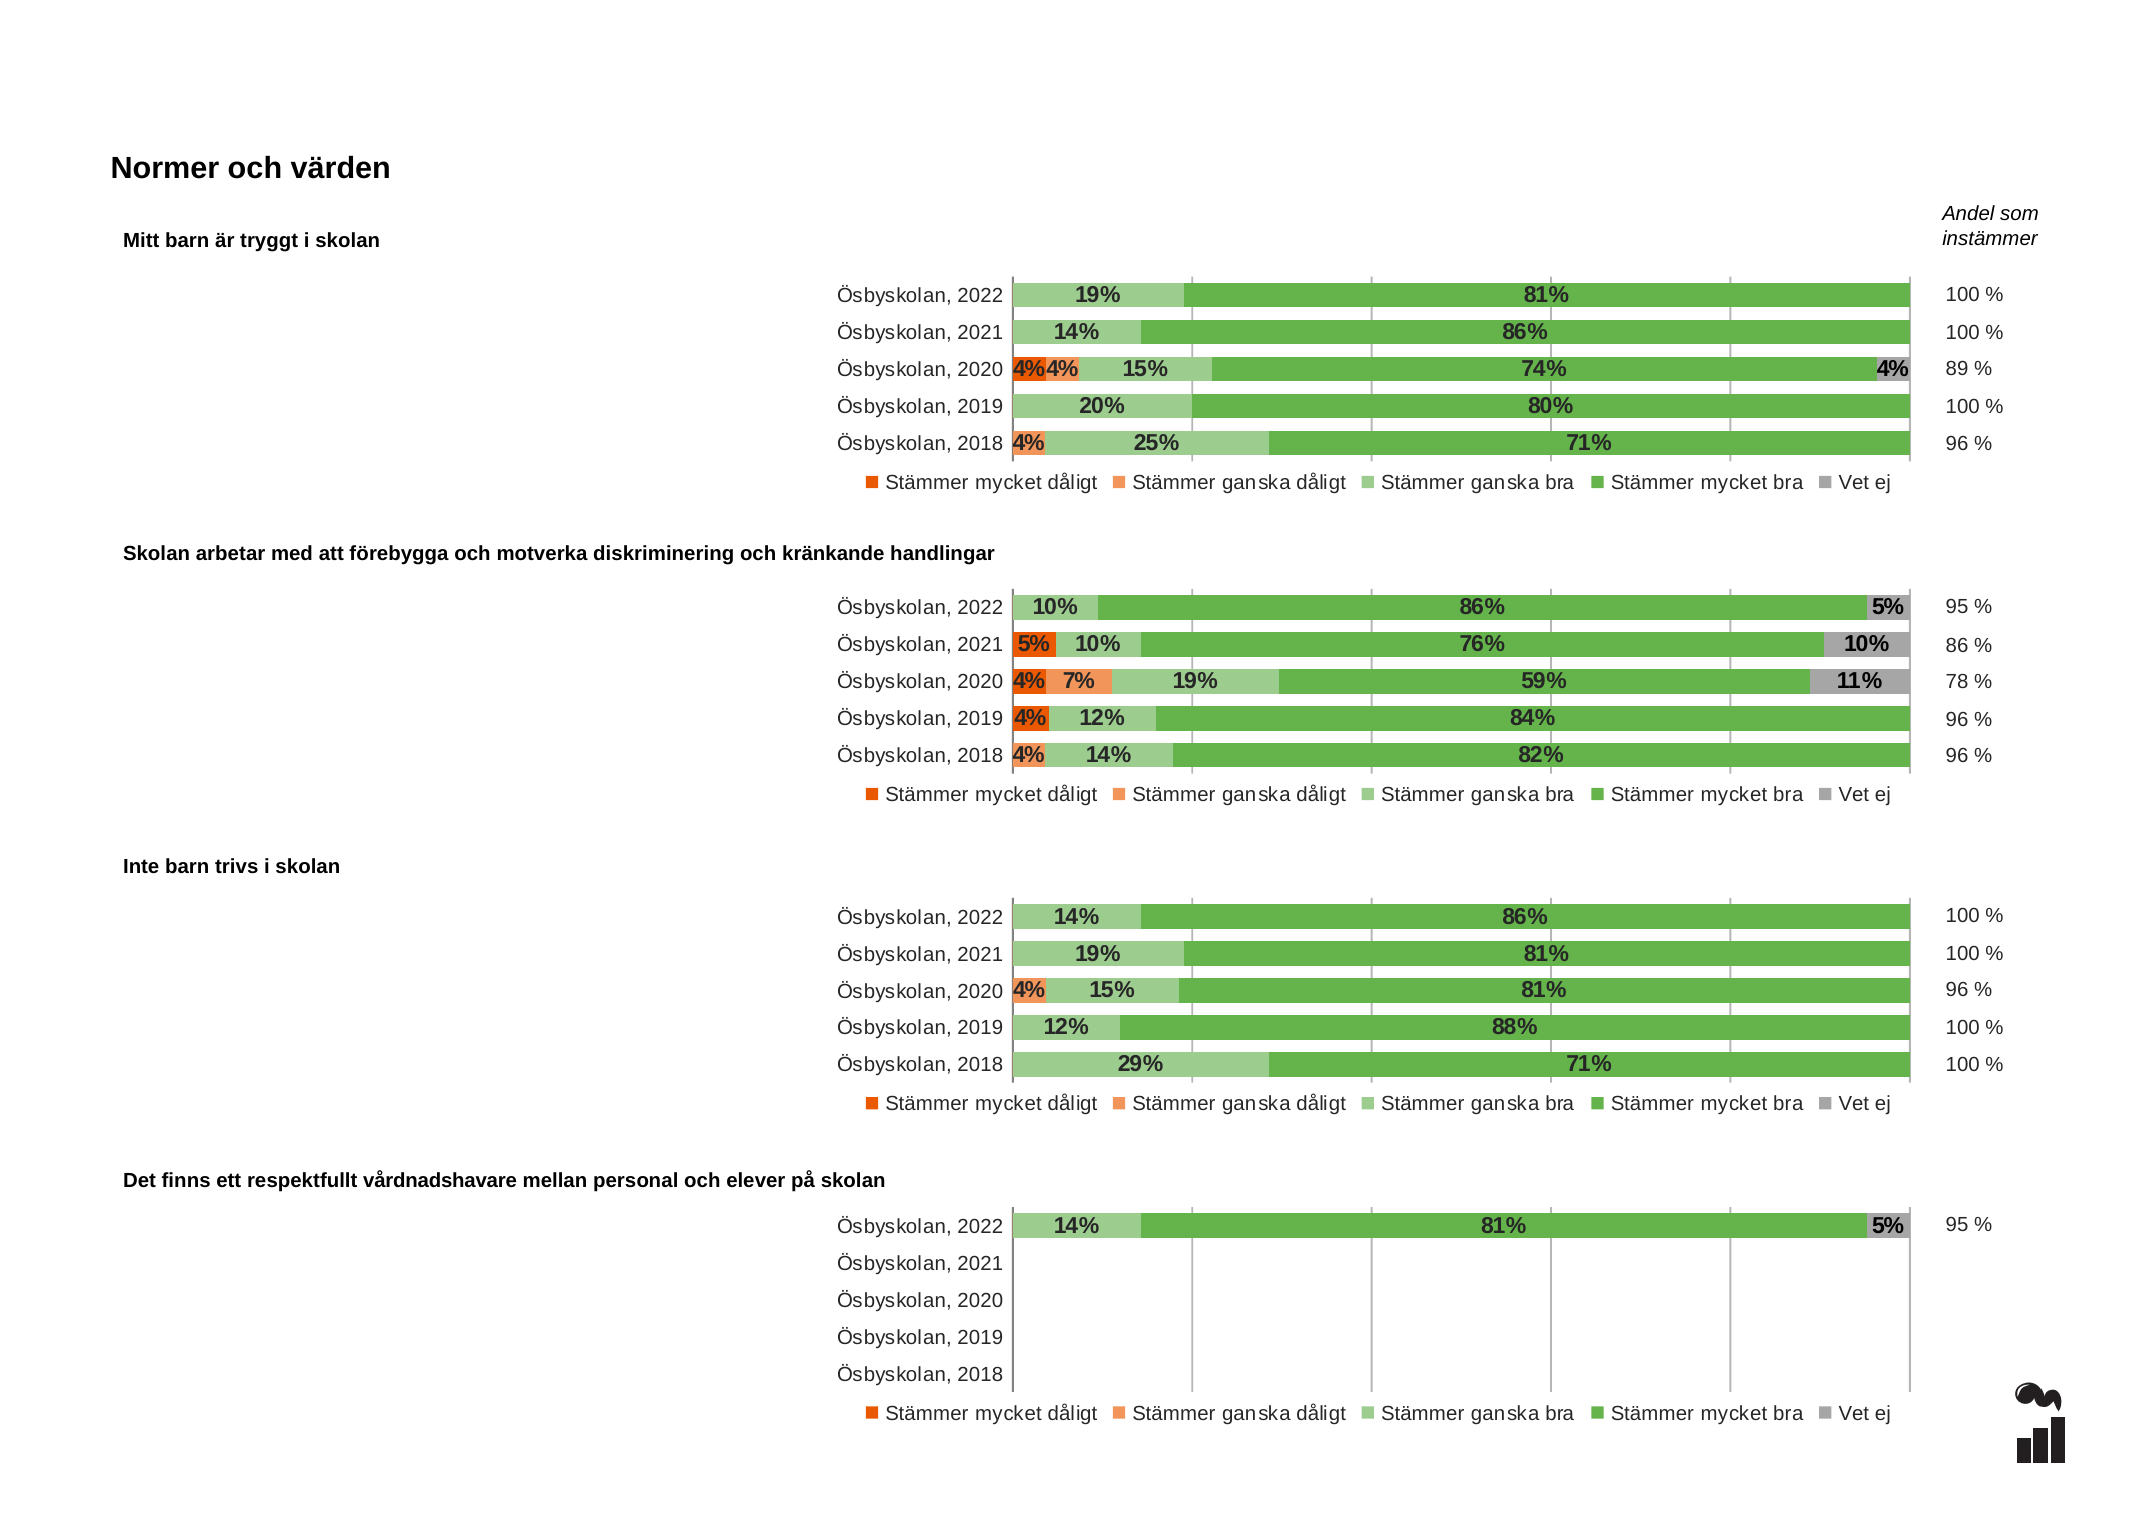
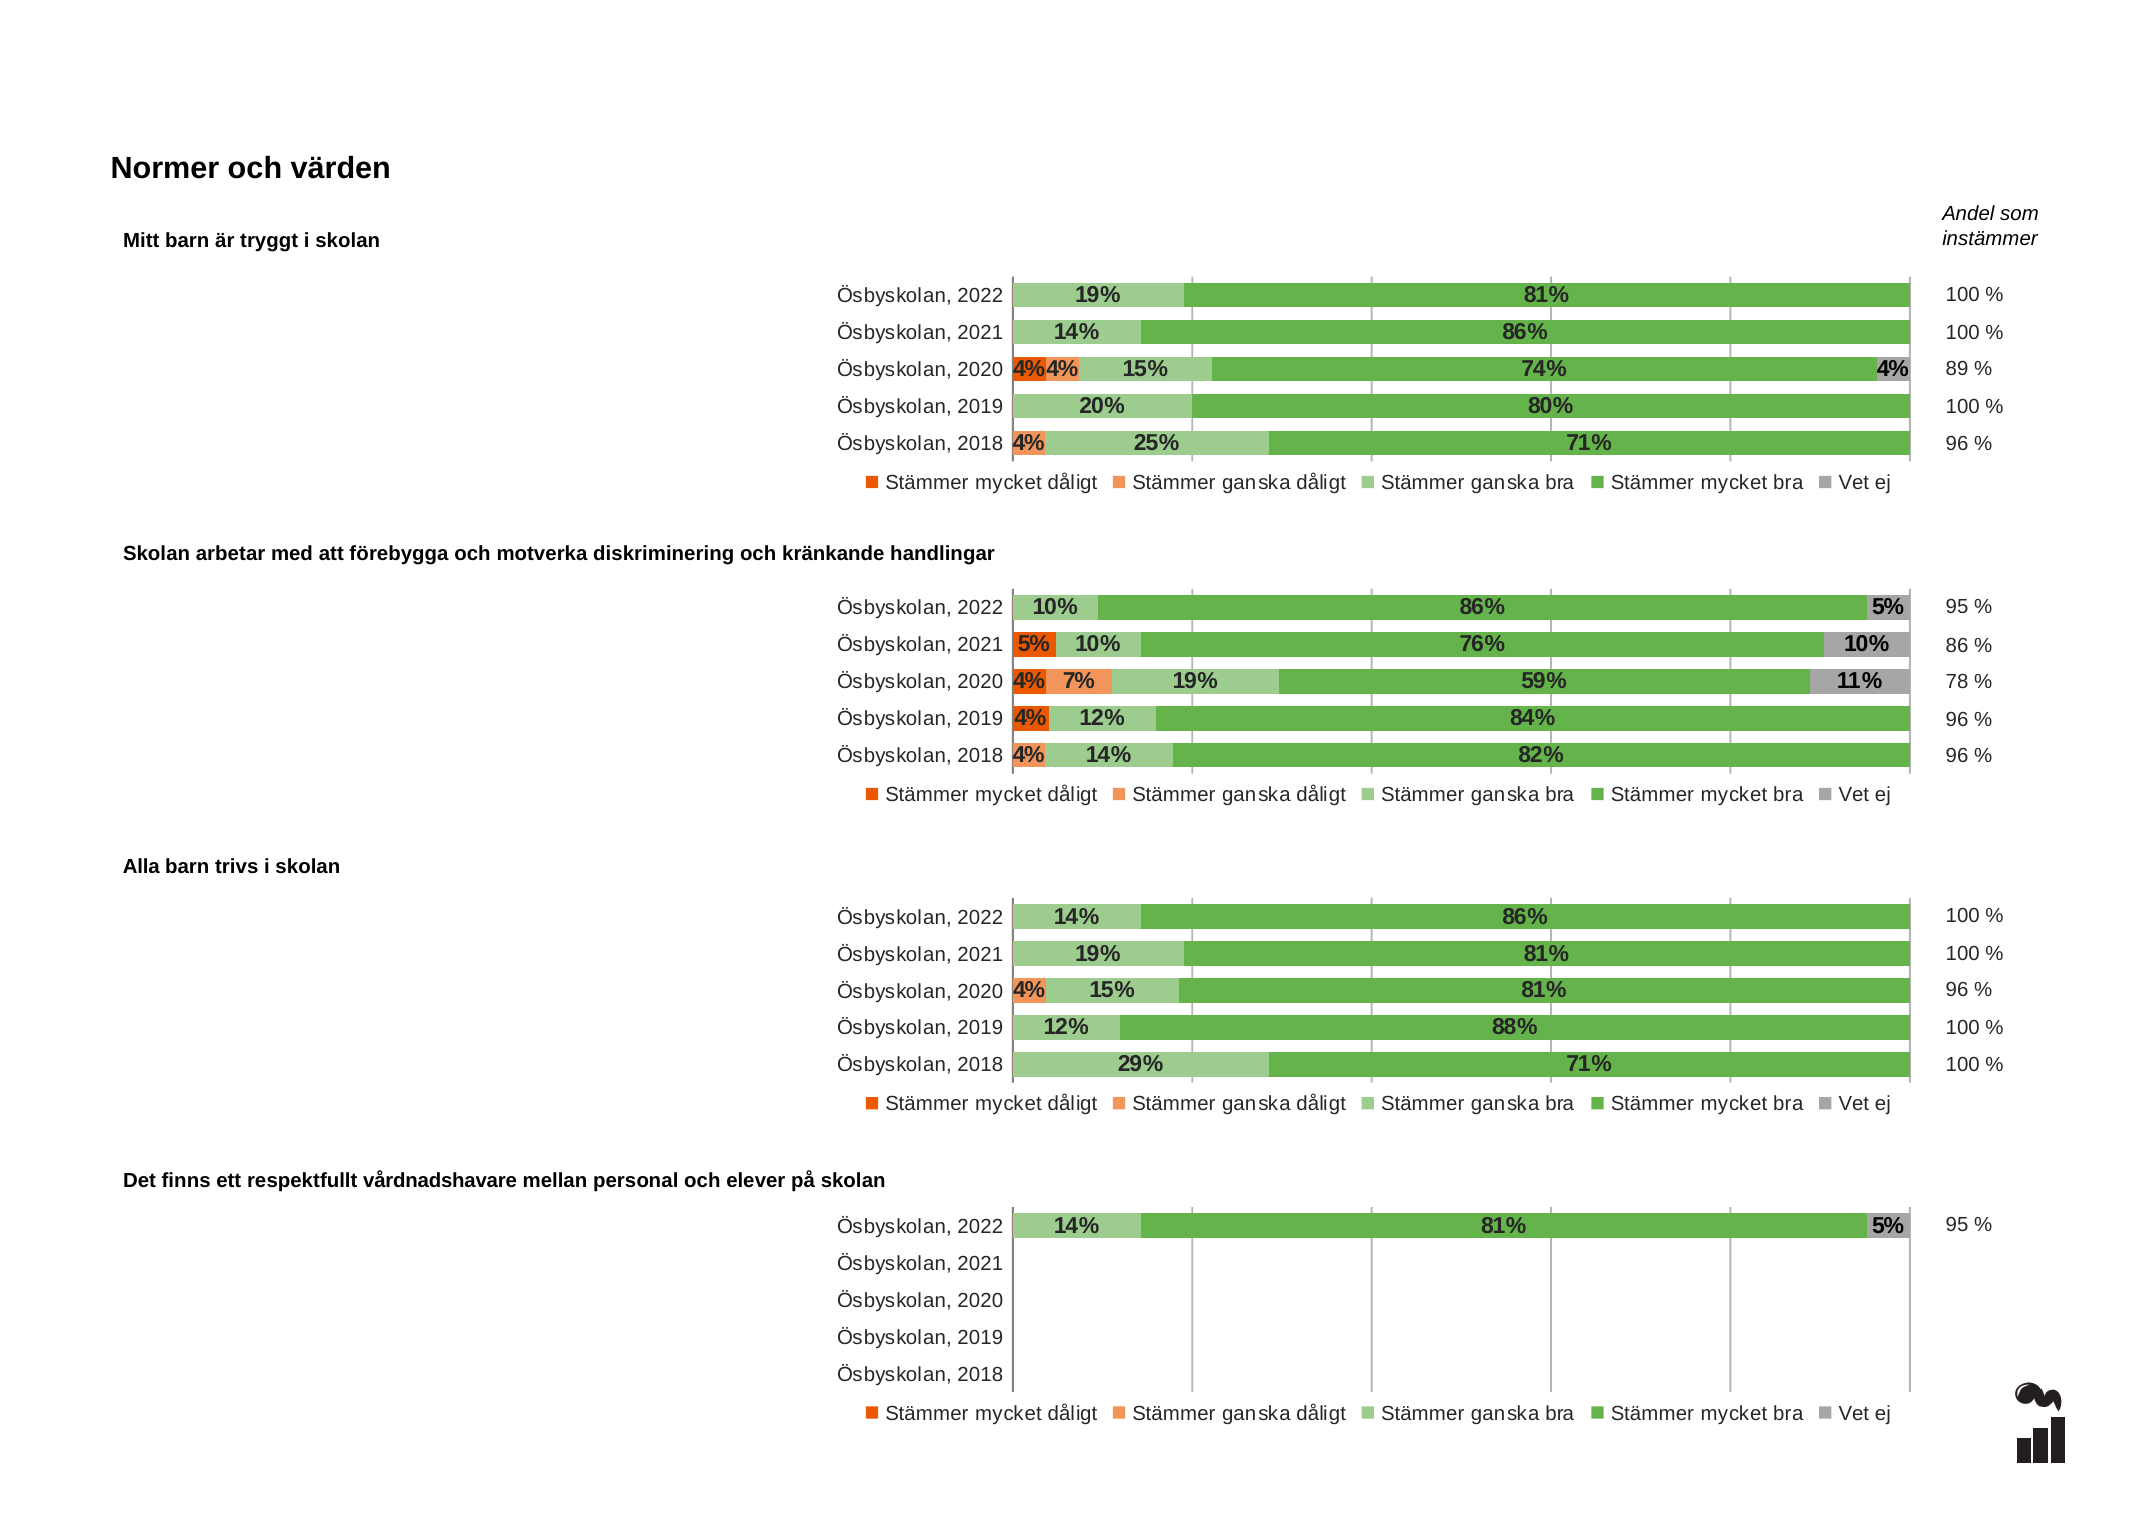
Inte: Inte -> Alla
